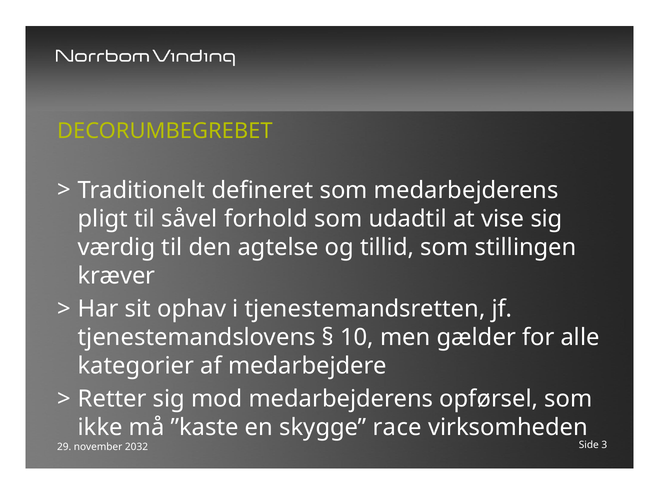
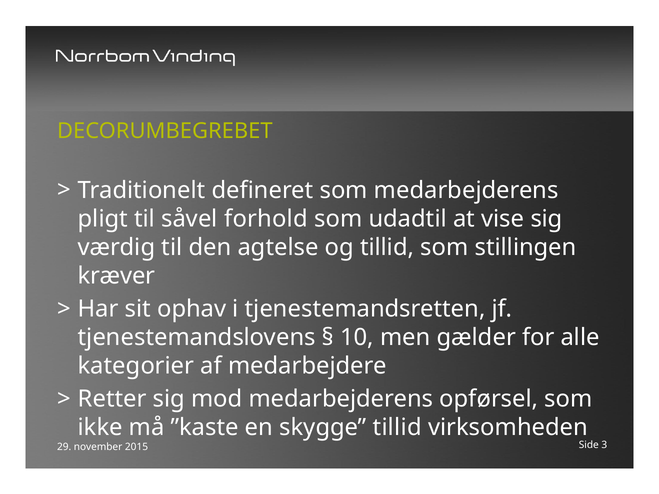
skygge race: race -> tillid
2032: 2032 -> 2015
